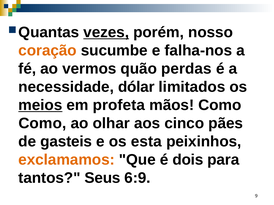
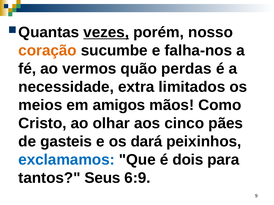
dólar: dólar -> extra
meios underline: present -> none
profeta: profeta -> amigos
Como at (42, 124): Como -> Cristo
esta: esta -> dará
exclamamos colour: orange -> blue
